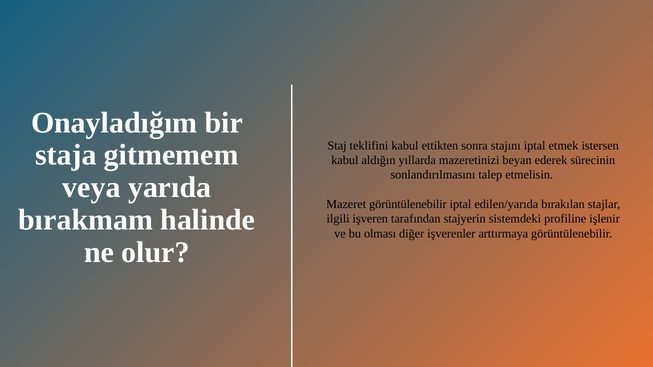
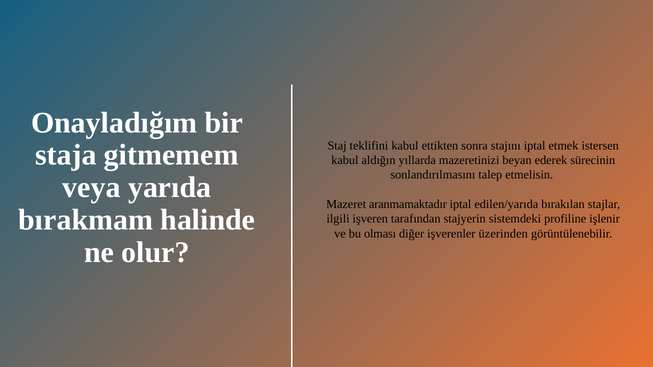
Mazeret görüntülenebilir: görüntülenebilir -> aranmamaktadır
arttırmaya: arttırmaya -> üzerinden
